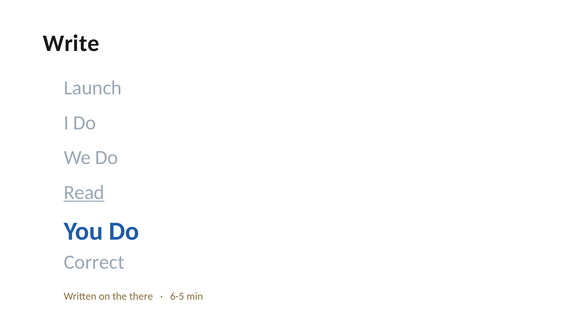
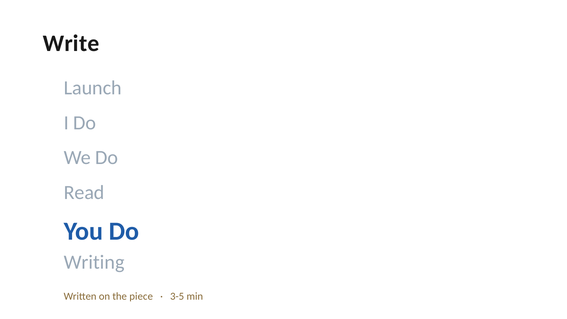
Read underline: present -> none
Correct: Correct -> Writing
there: there -> piece
6-5: 6-5 -> 3-5
